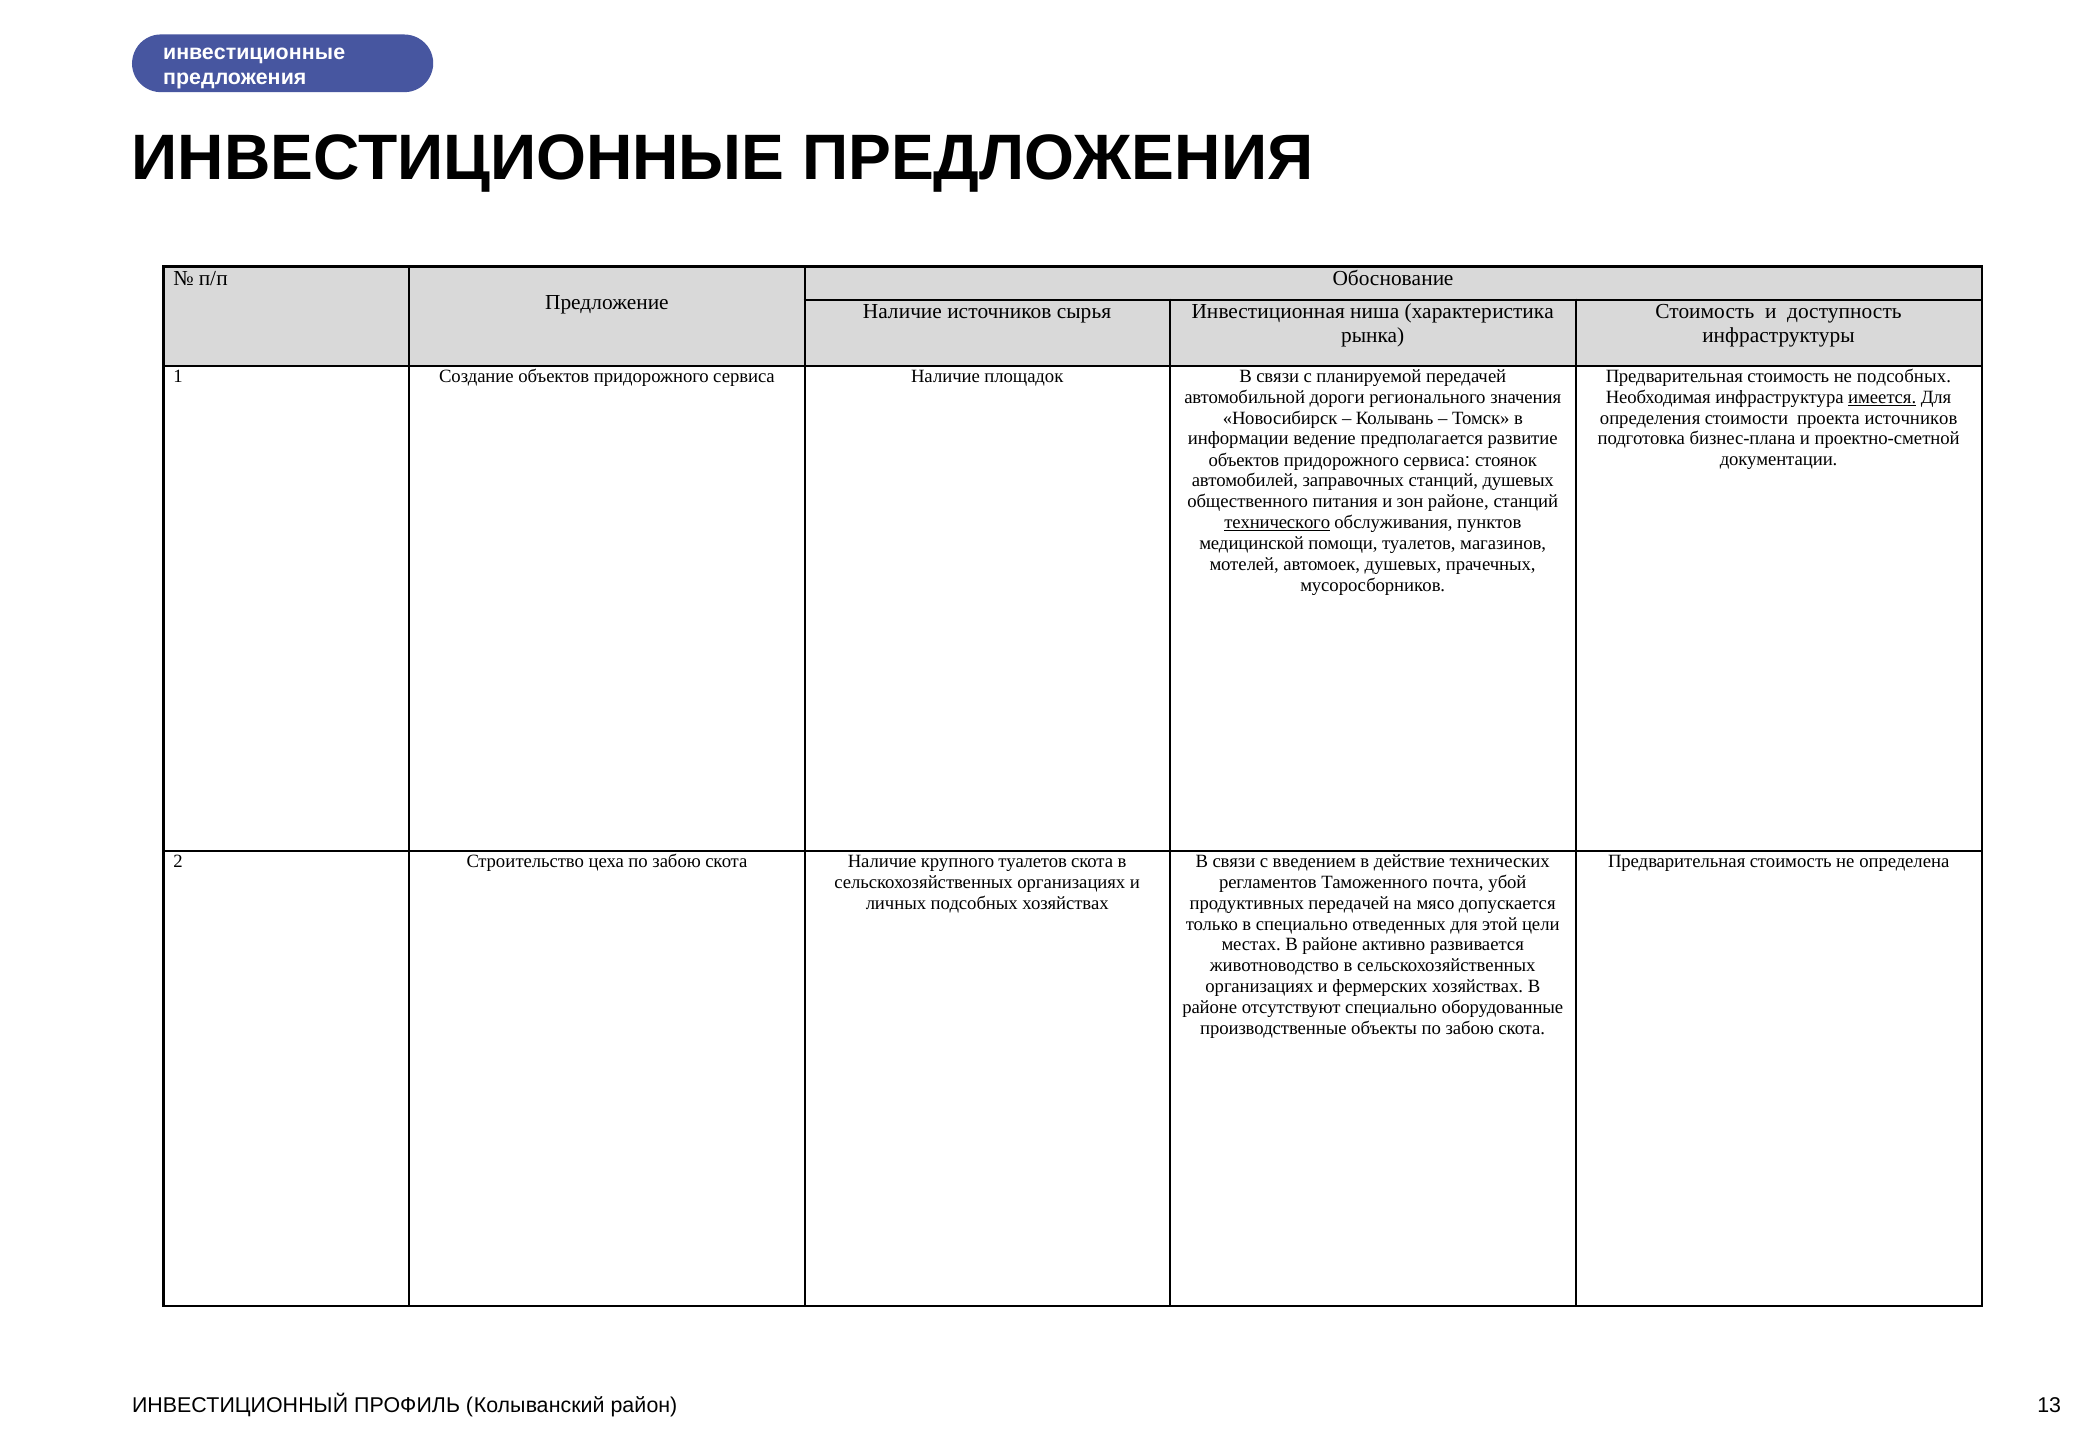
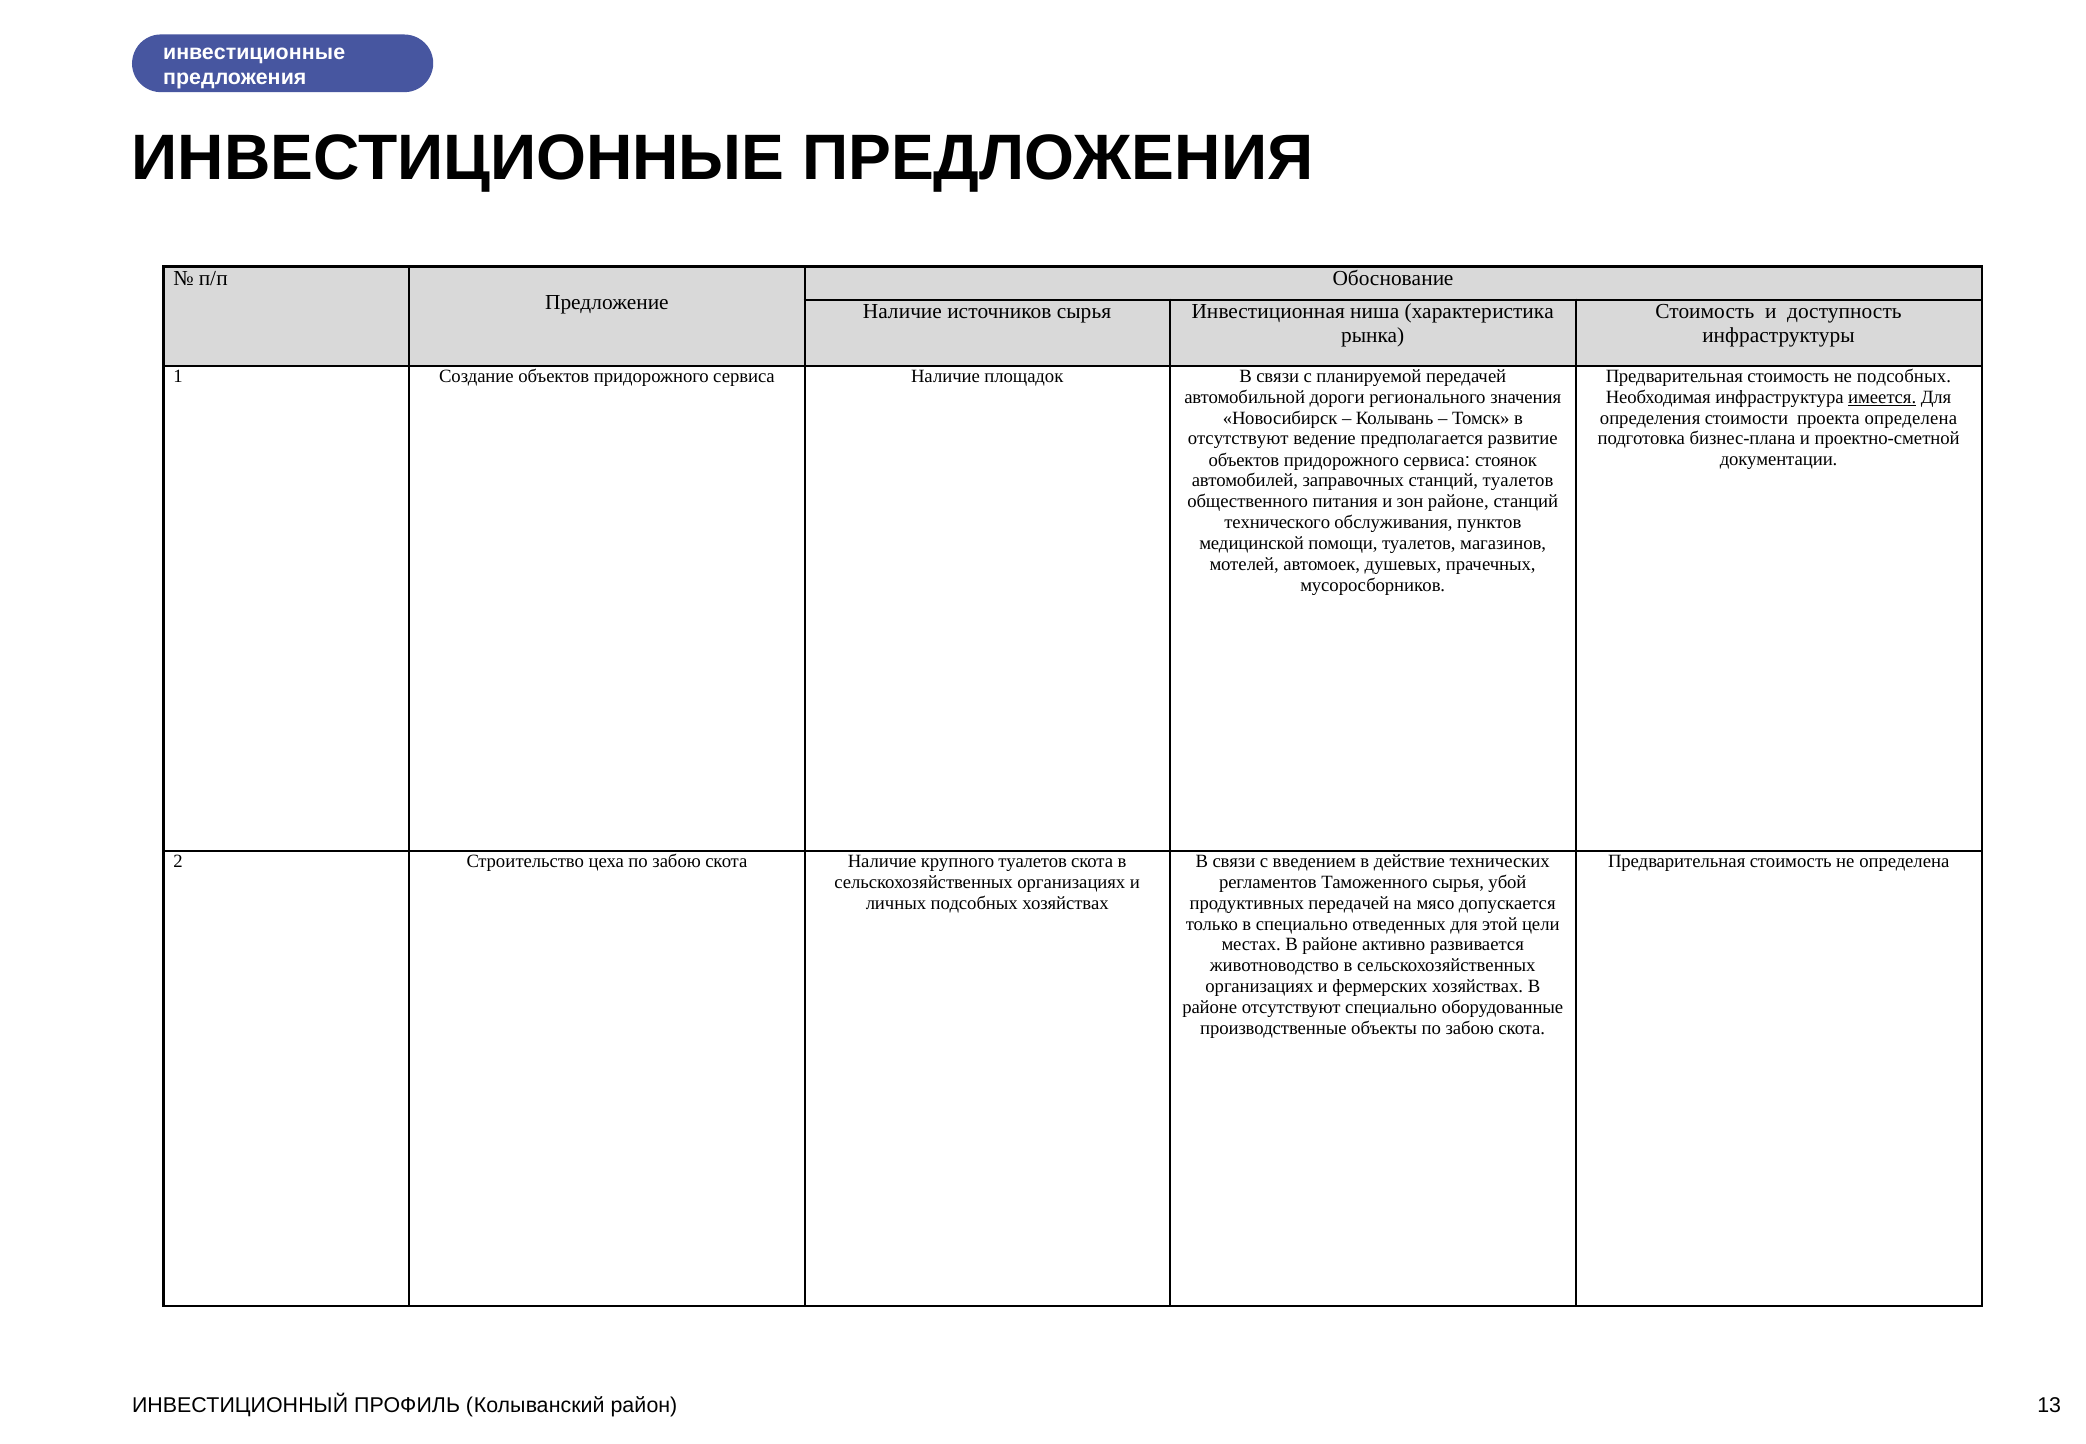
проекта источников: источников -> определена
информации at (1238, 439): информации -> отсутствуют
станций душевых: душевых -> туалетов
технического underline: present -> none
Таможенного почта: почта -> сырья
